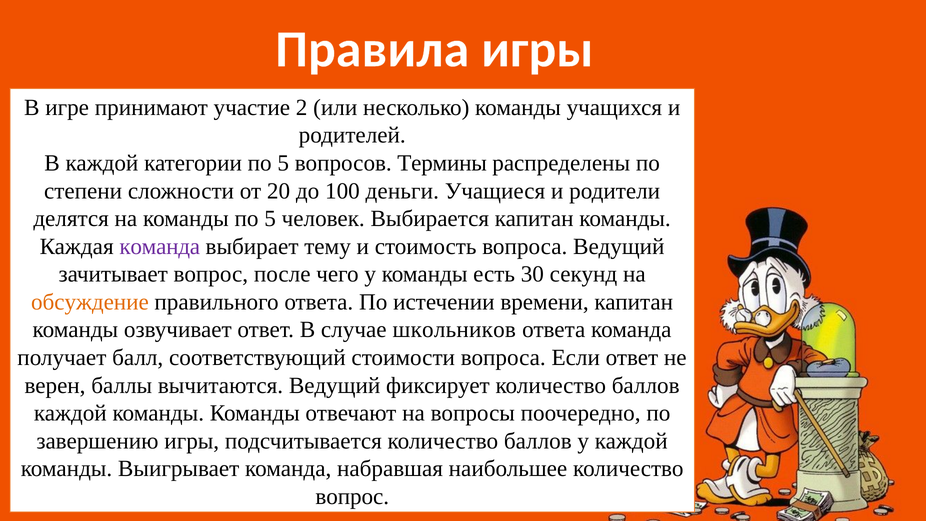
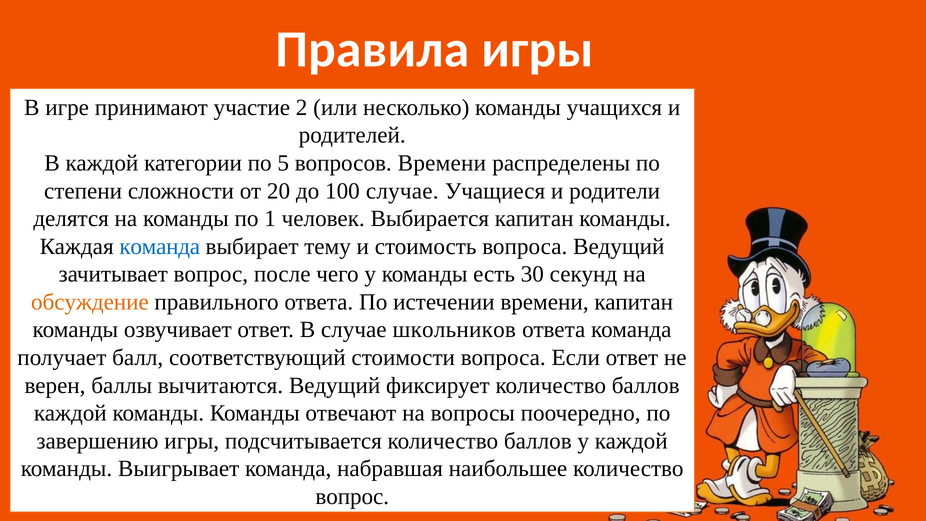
вопросов Термины: Термины -> Времени
100 деньги: деньги -> случае
команды по 5: 5 -> 1
команда at (160, 246) colour: purple -> blue
